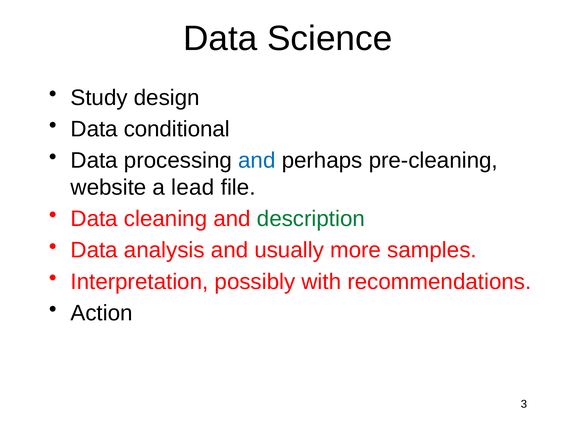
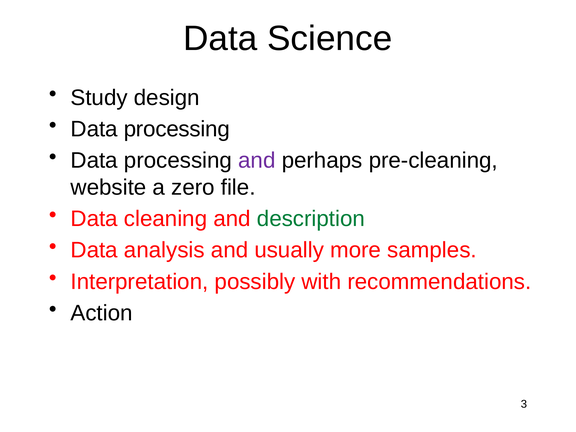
conditional at (177, 129): conditional -> processing
and at (257, 161) colour: blue -> purple
lead: lead -> zero
